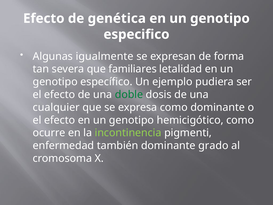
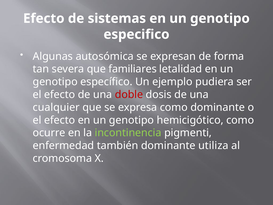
genética: genética -> sistemas
igualmente: igualmente -> autosómica
doble colour: green -> red
grado: grado -> utiliza
